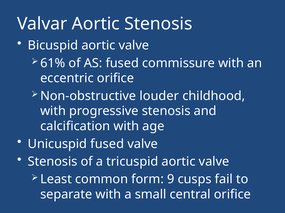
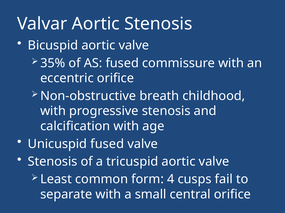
61%: 61% -> 35%
louder: louder -> breath
9: 9 -> 4
